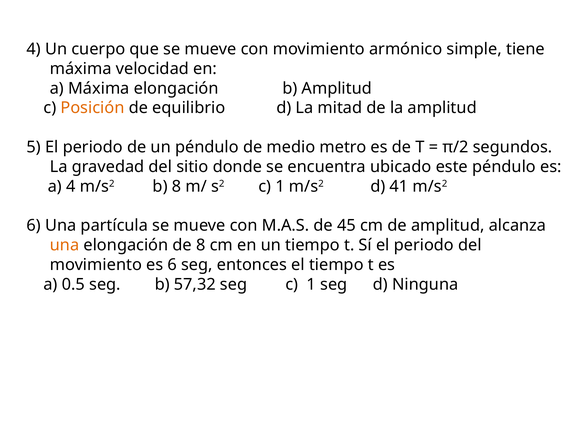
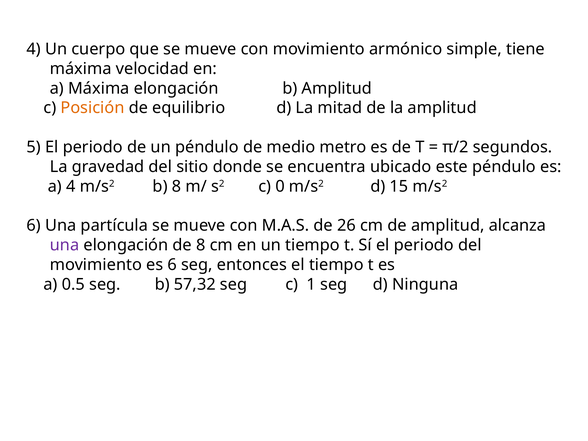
s2 c 1: 1 -> 0
41: 41 -> 15
45: 45 -> 26
una at (65, 245) colour: orange -> purple
